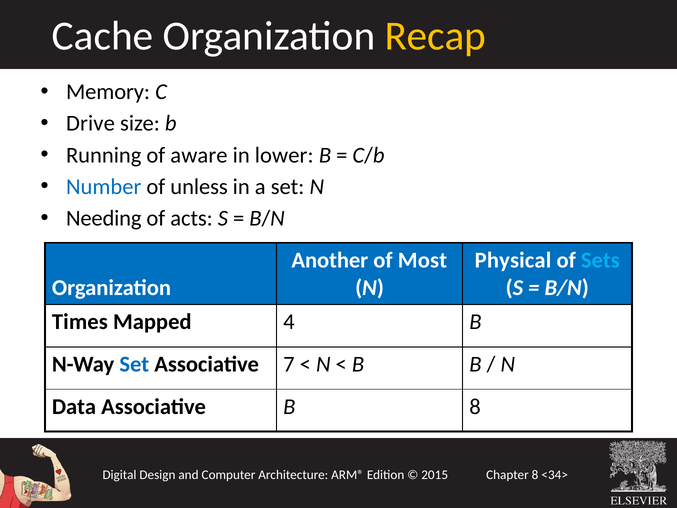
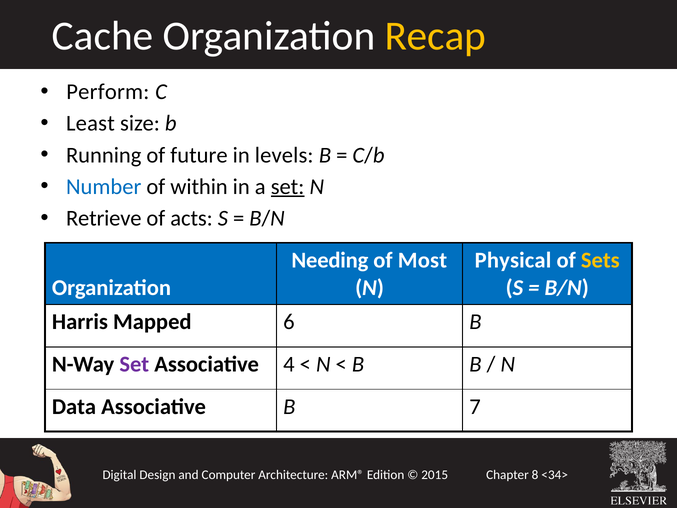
Memory: Memory -> Perform
Drive: Drive -> Least
aware: aware -> future
lower: lower -> levels
unless: unless -> within
set at (288, 187) underline: none -> present
Needing: Needing -> Retrieve
Another: Another -> Needing
Sets colour: light blue -> yellow
Times: Times -> Harris
4: 4 -> 6
Set at (134, 364) colour: blue -> purple
7: 7 -> 4
B 8: 8 -> 7
